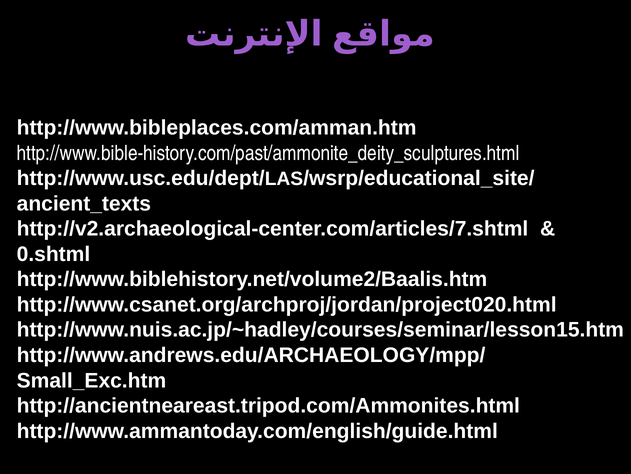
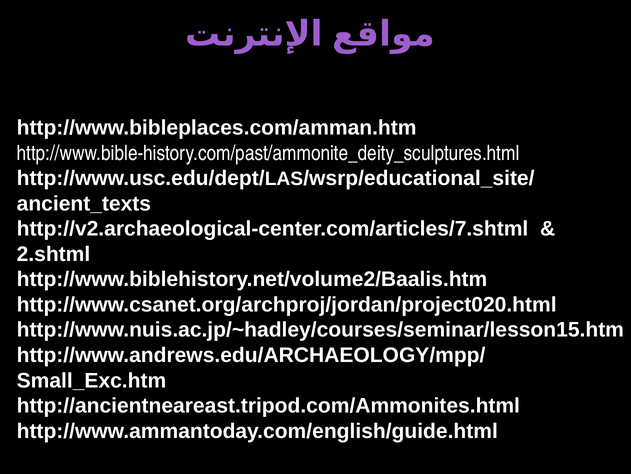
0.shtml: 0.shtml -> 2.shtml
